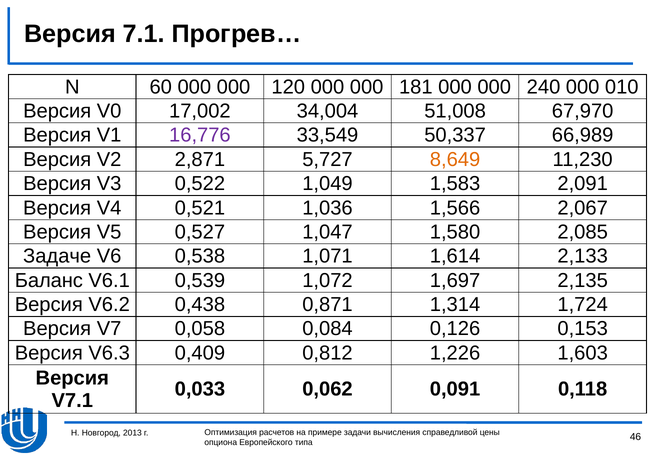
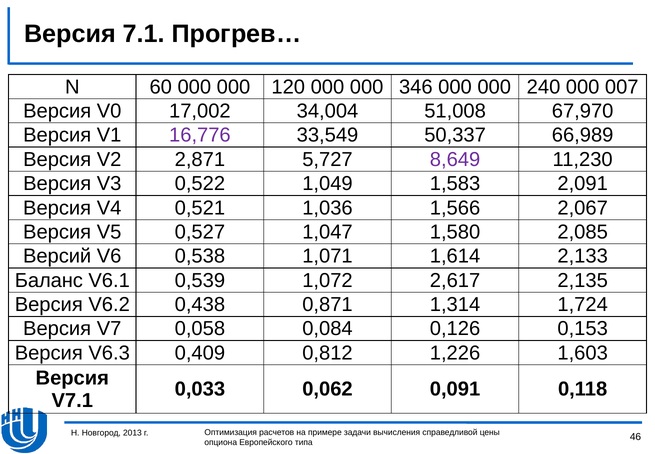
181: 181 -> 346
010: 010 -> 007
8,649 colour: orange -> purple
Задаче: Задаче -> Версий
1,697: 1,697 -> 2,617
